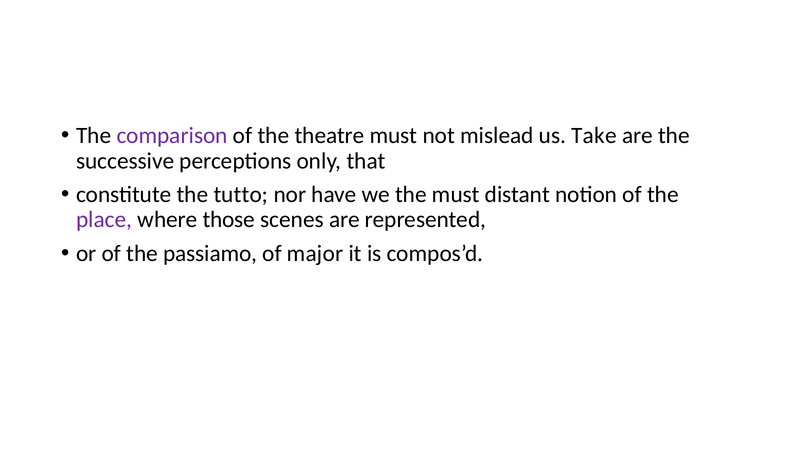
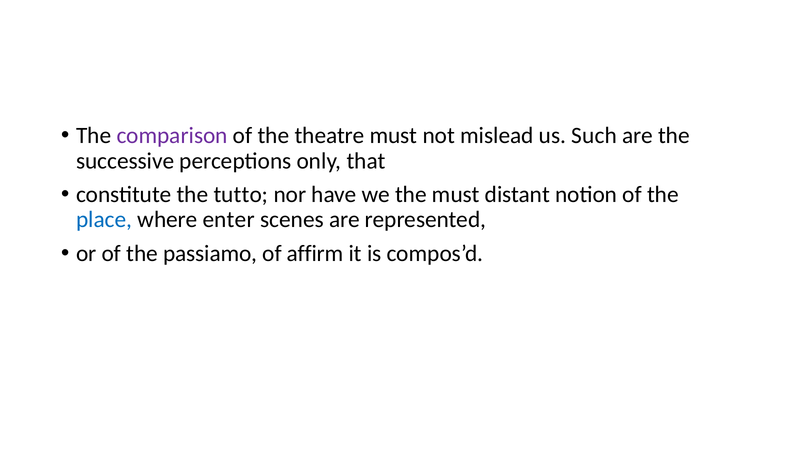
Take: Take -> Such
place colour: purple -> blue
those: those -> enter
major: major -> affirm
